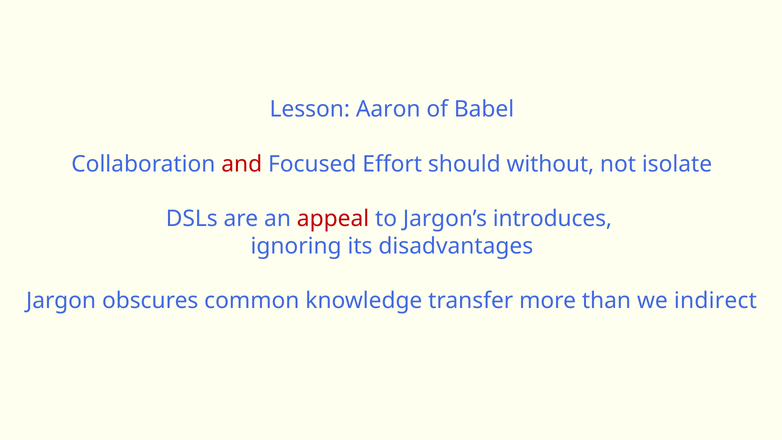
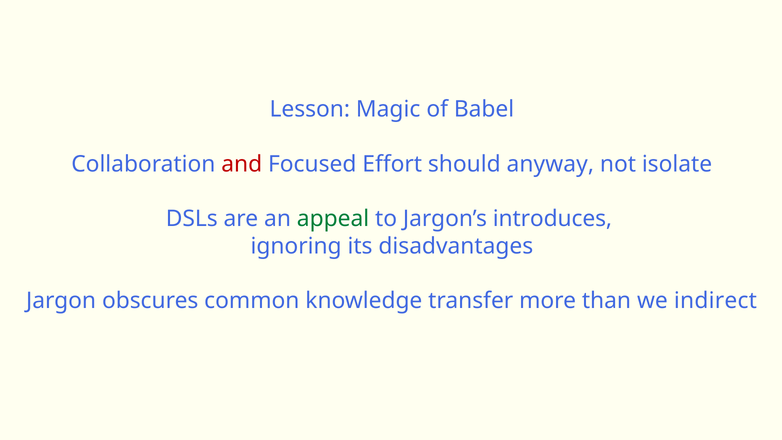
Aaron: Aaron -> Magic
without: without -> anyway
appeal colour: red -> green
